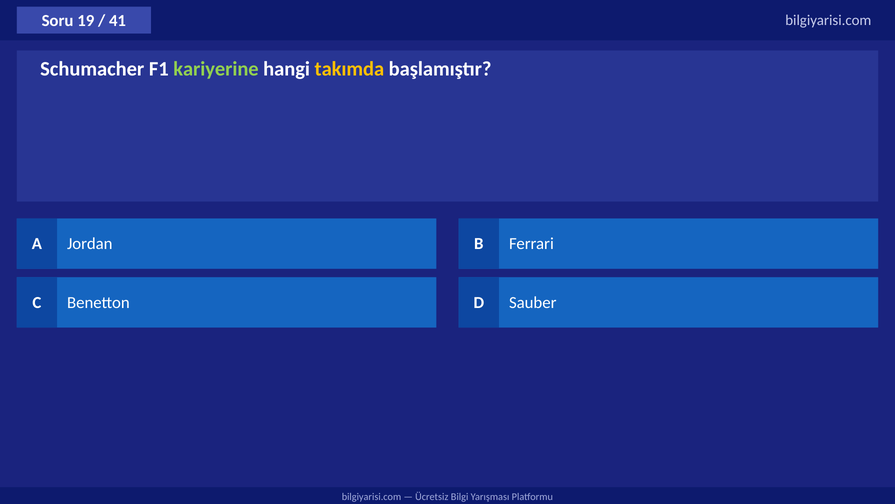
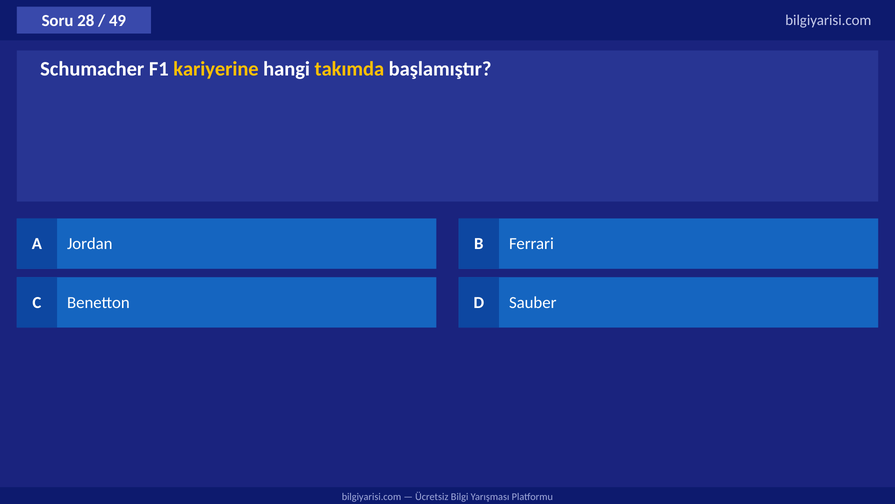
19: 19 -> 28
41: 41 -> 49
kariyerine colour: light green -> yellow
